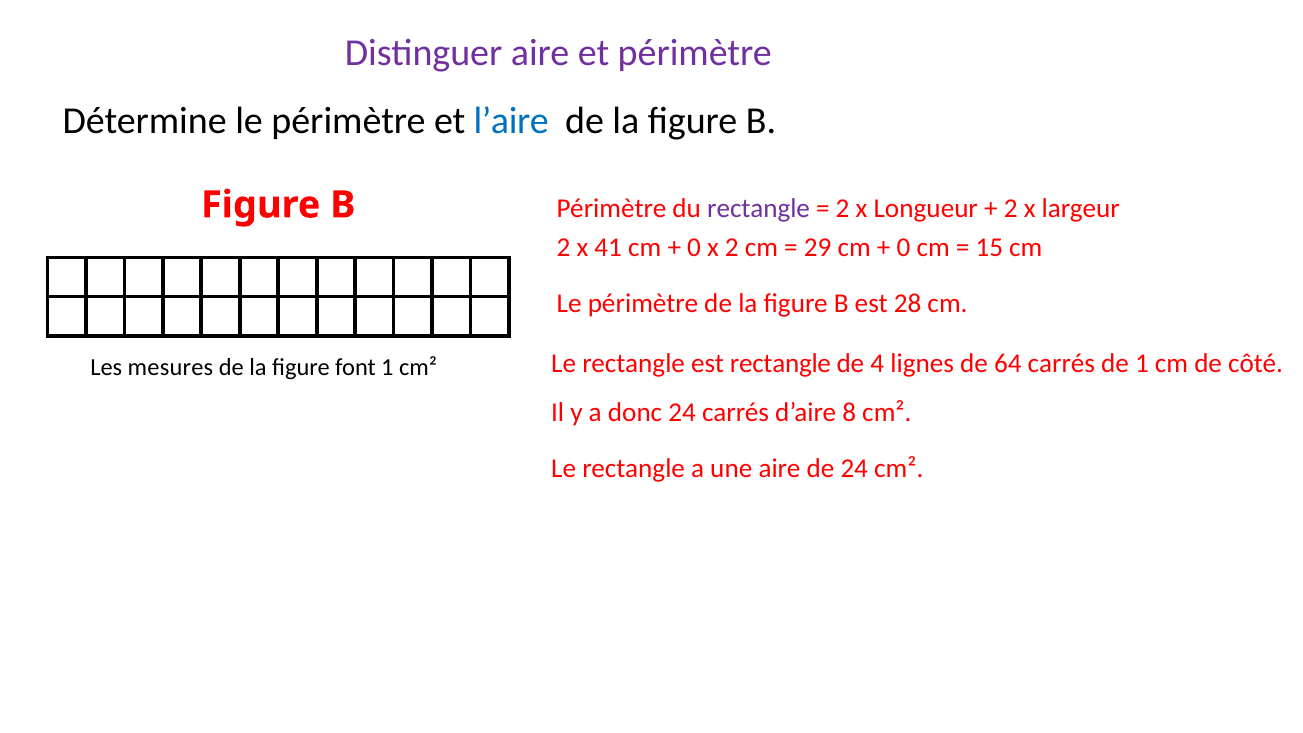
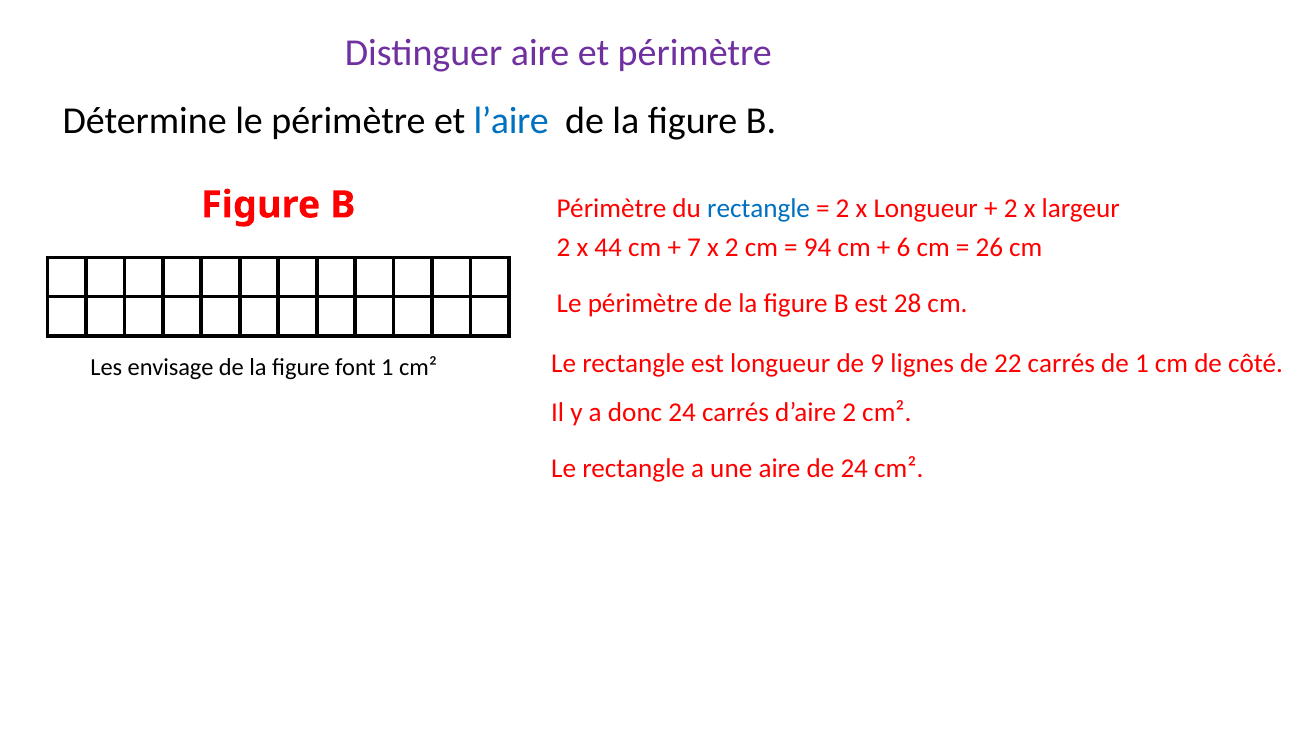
rectangle at (759, 208) colour: purple -> blue
41: 41 -> 44
0 at (694, 247): 0 -> 7
29: 29 -> 94
0 at (904, 247): 0 -> 6
15: 15 -> 26
est rectangle: rectangle -> longueur
4: 4 -> 9
64: 64 -> 22
mesures: mesures -> envisage
d’aire 8: 8 -> 2
